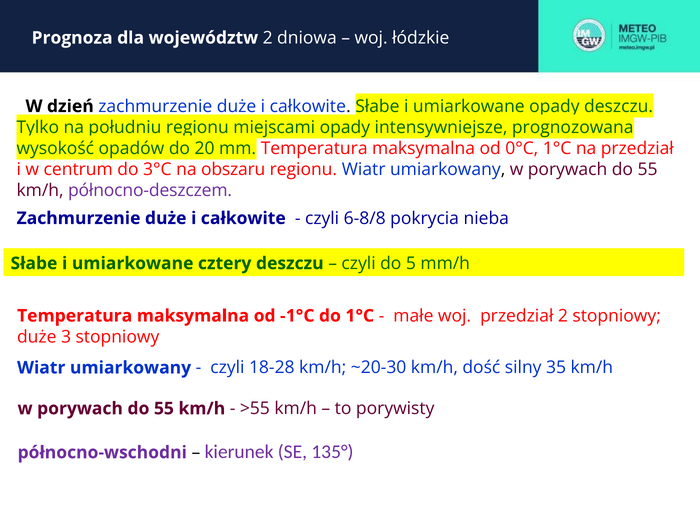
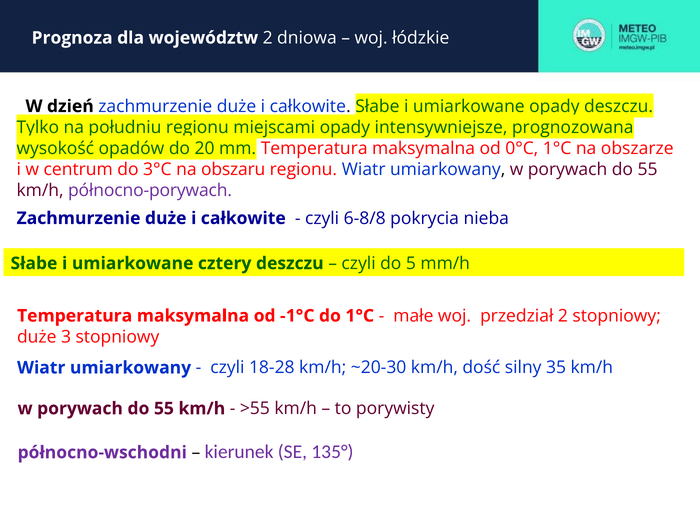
na przedział: przedział -> obszarze
północno-deszczem: północno-deszczem -> północno-porywach
